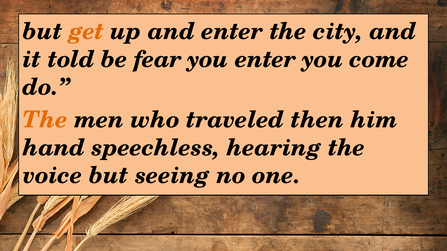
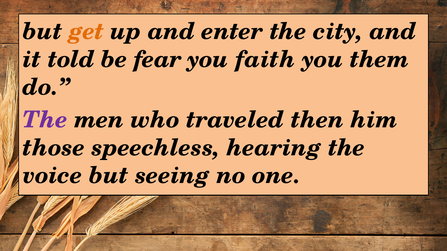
you enter: enter -> faith
come: come -> them
The at (45, 120) colour: orange -> purple
hand: hand -> those
